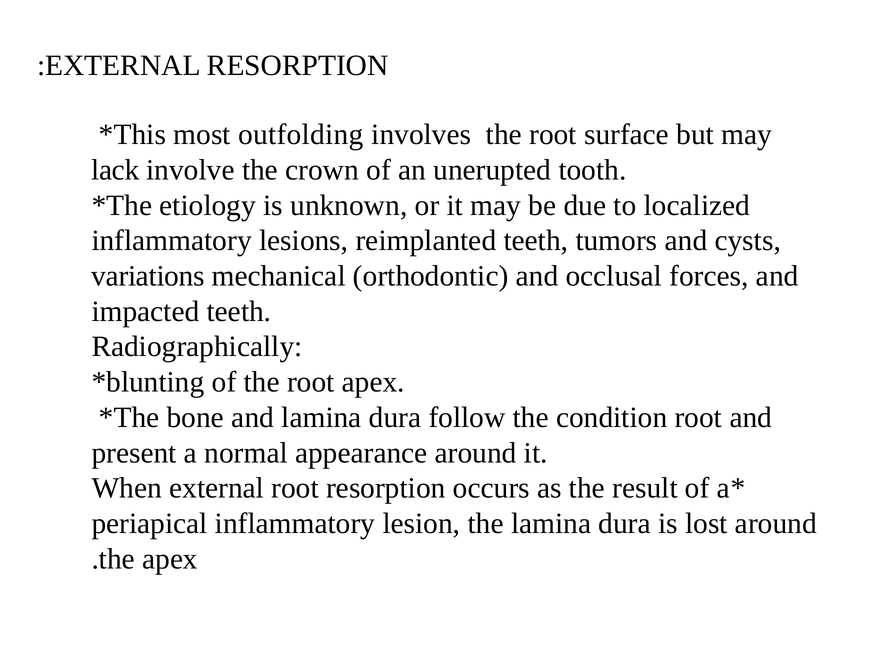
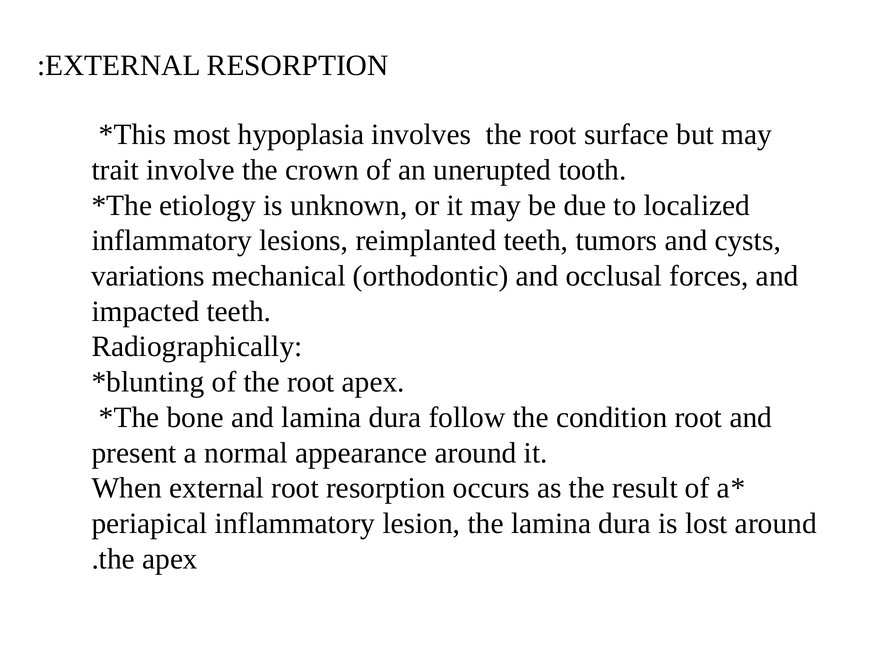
outfolding: outfolding -> hypoplasia
lack: lack -> trait
